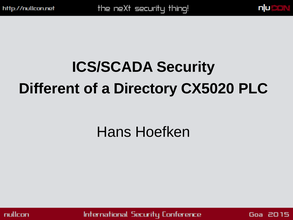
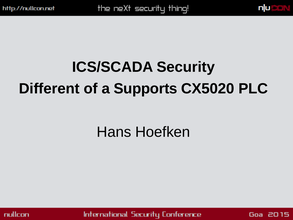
Directory: Directory -> Supports
